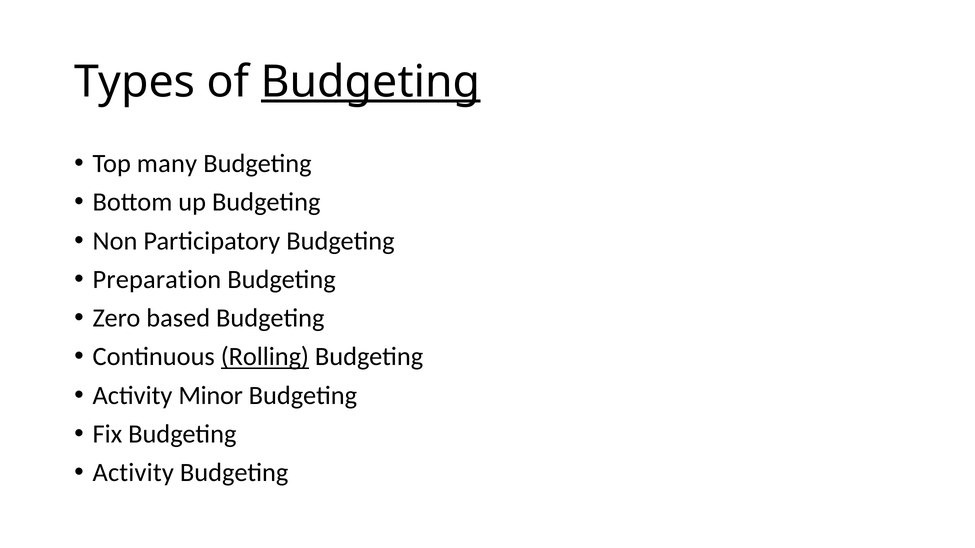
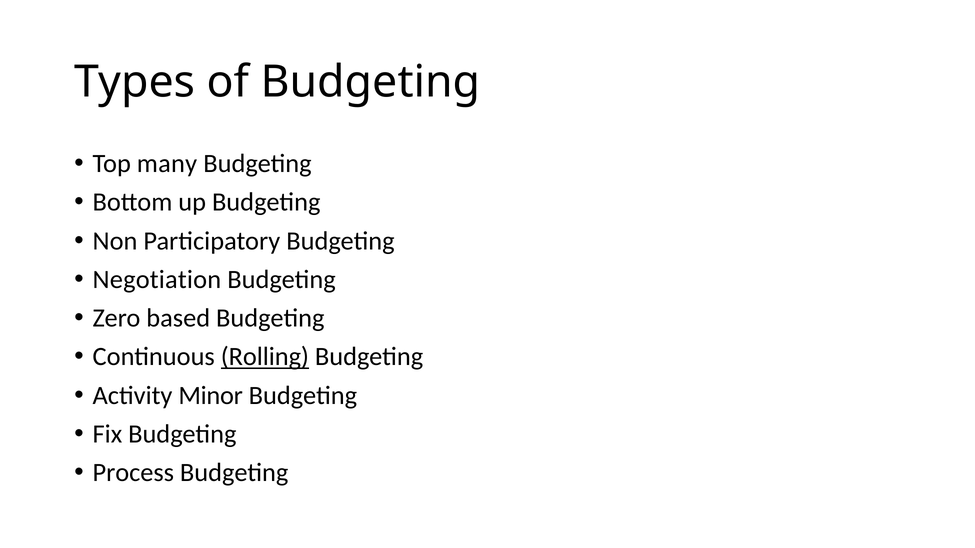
Budgeting at (371, 82) underline: present -> none
Preparation: Preparation -> Negotiation
Activity at (133, 473): Activity -> Process
